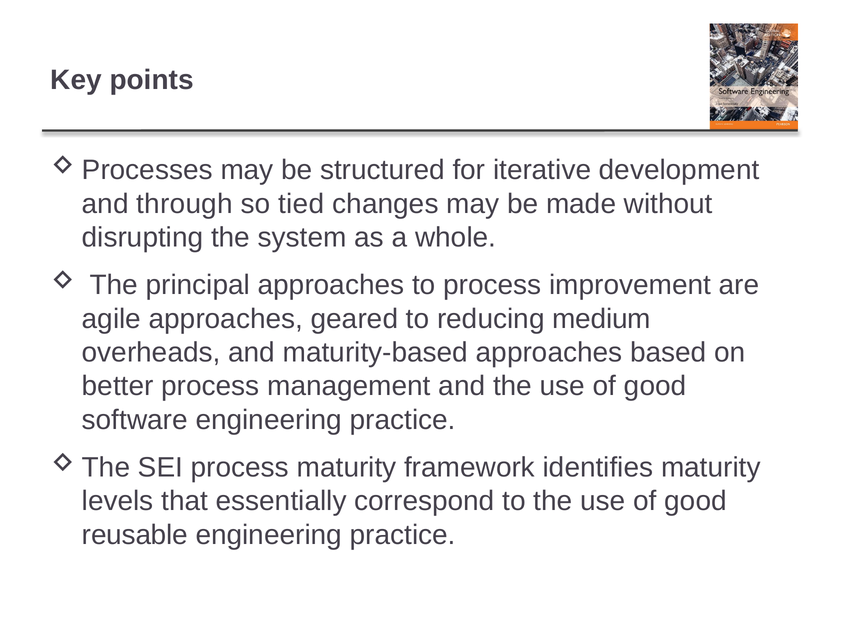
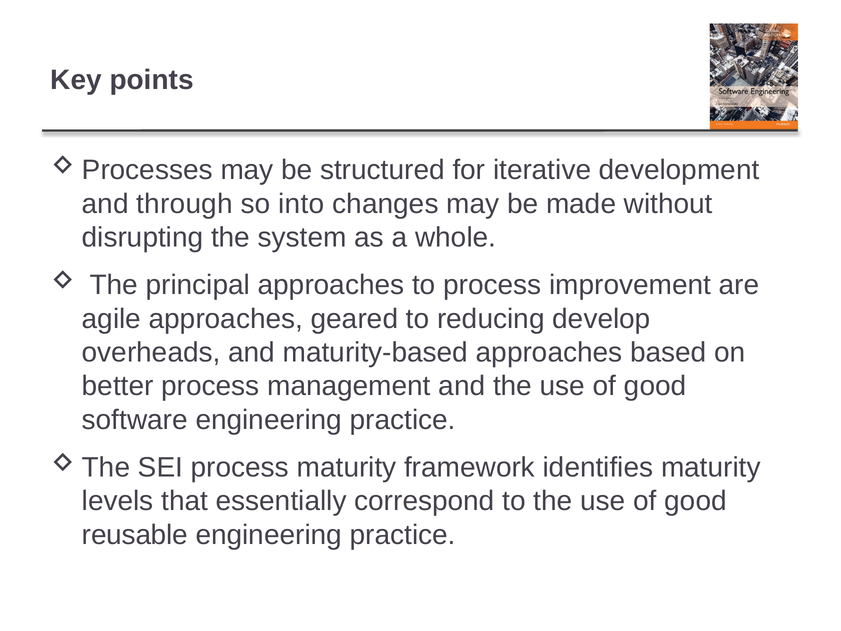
tied: tied -> into
medium: medium -> develop
